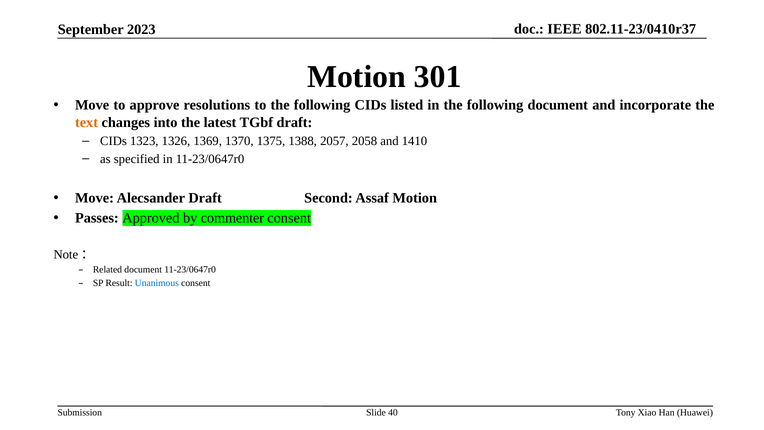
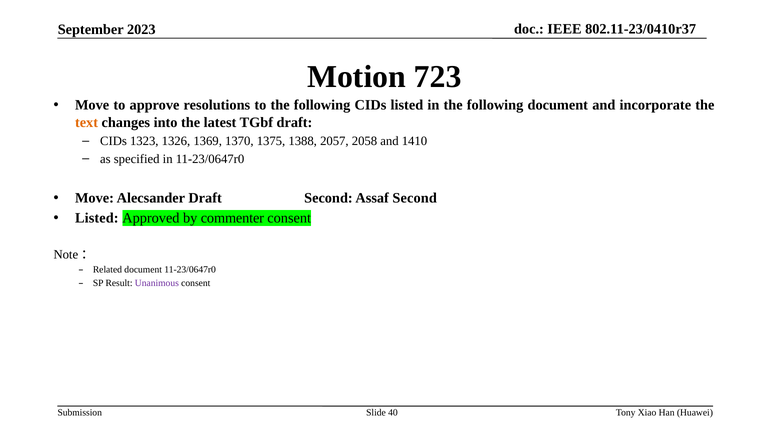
301: 301 -> 723
Assaf Motion: Motion -> Second
Passes at (97, 218): Passes -> Listed
Unanimous colour: blue -> purple
